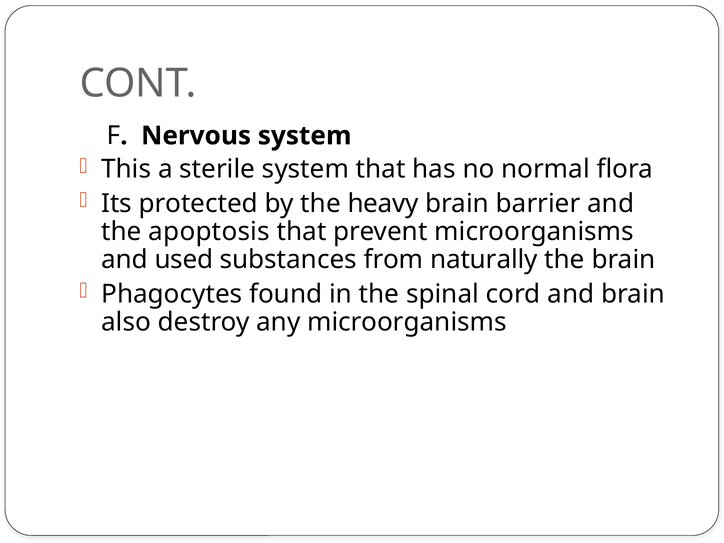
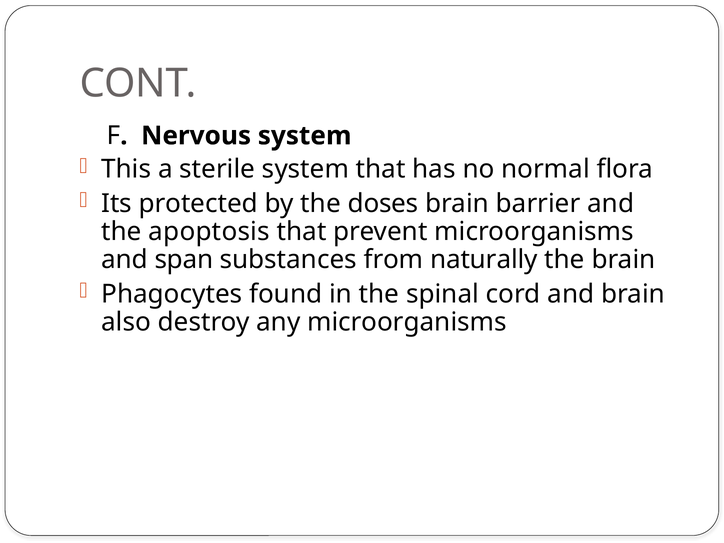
heavy: heavy -> doses
used: used -> span
